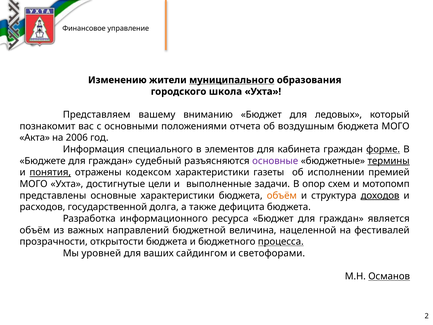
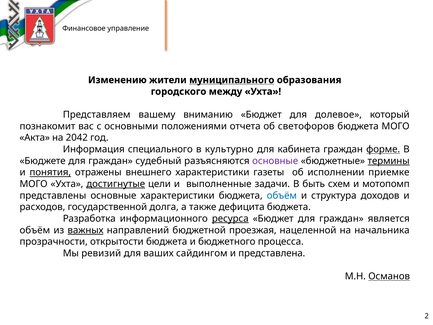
школа: школа -> между
ледовых: ледовых -> долевое
воздушным: воздушным -> светофоров
2006: 2006 -> 2042
элементов: элементов -> культурно
кодексом: кодексом -> внешнего
премией: премией -> приемке
достигнутые underline: none -> present
опор: опор -> быть
объём at (282, 195) colour: orange -> blue
доходов underline: present -> none
ресурса underline: none -> present
важных underline: none -> present
величина: величина -> проезжая
фестивалей: фестивалей -> начальника
процесса underline: present -> none
уровней: уровней -> ревизий
светофорами: светофорами -> представлена
